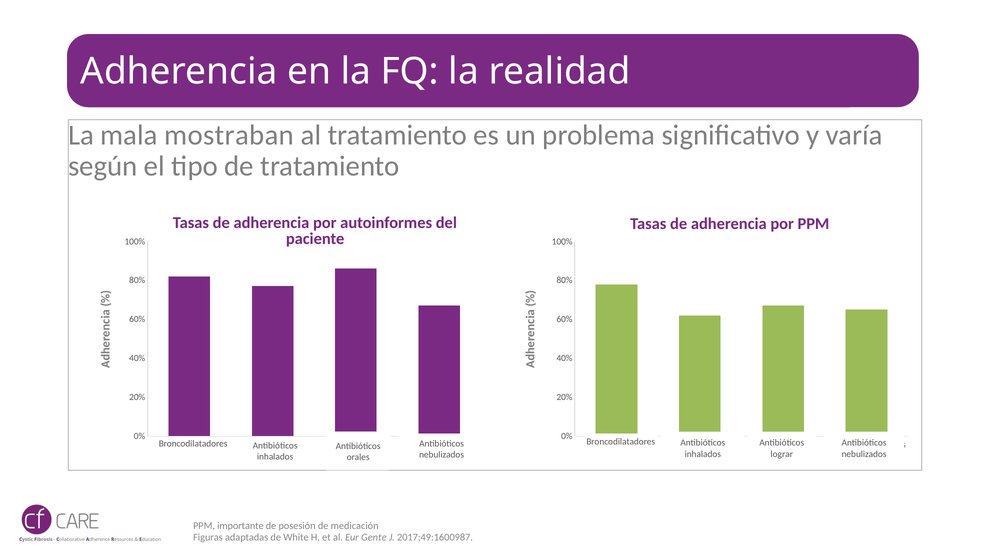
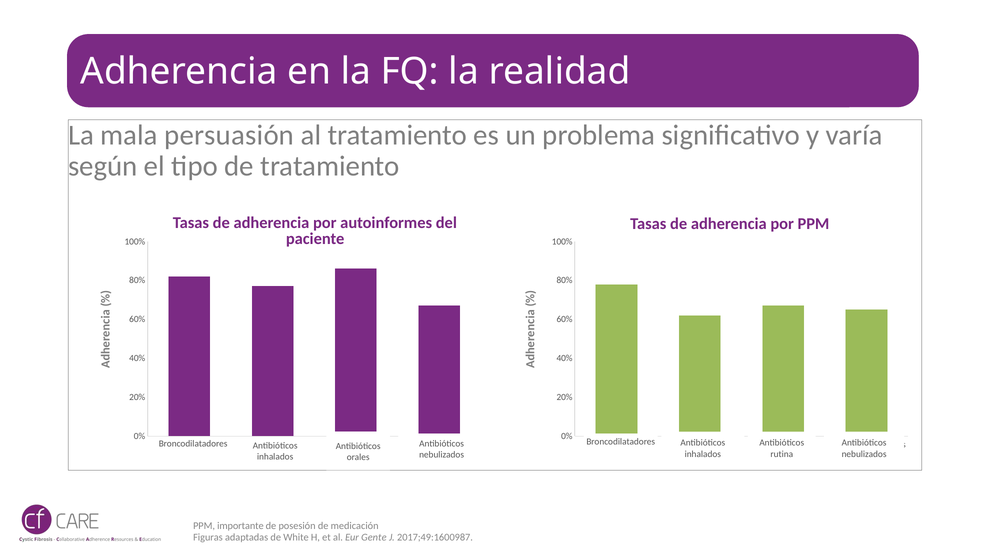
mostraban: mostraban -> persuasión
lograr: lograr -> rutina
